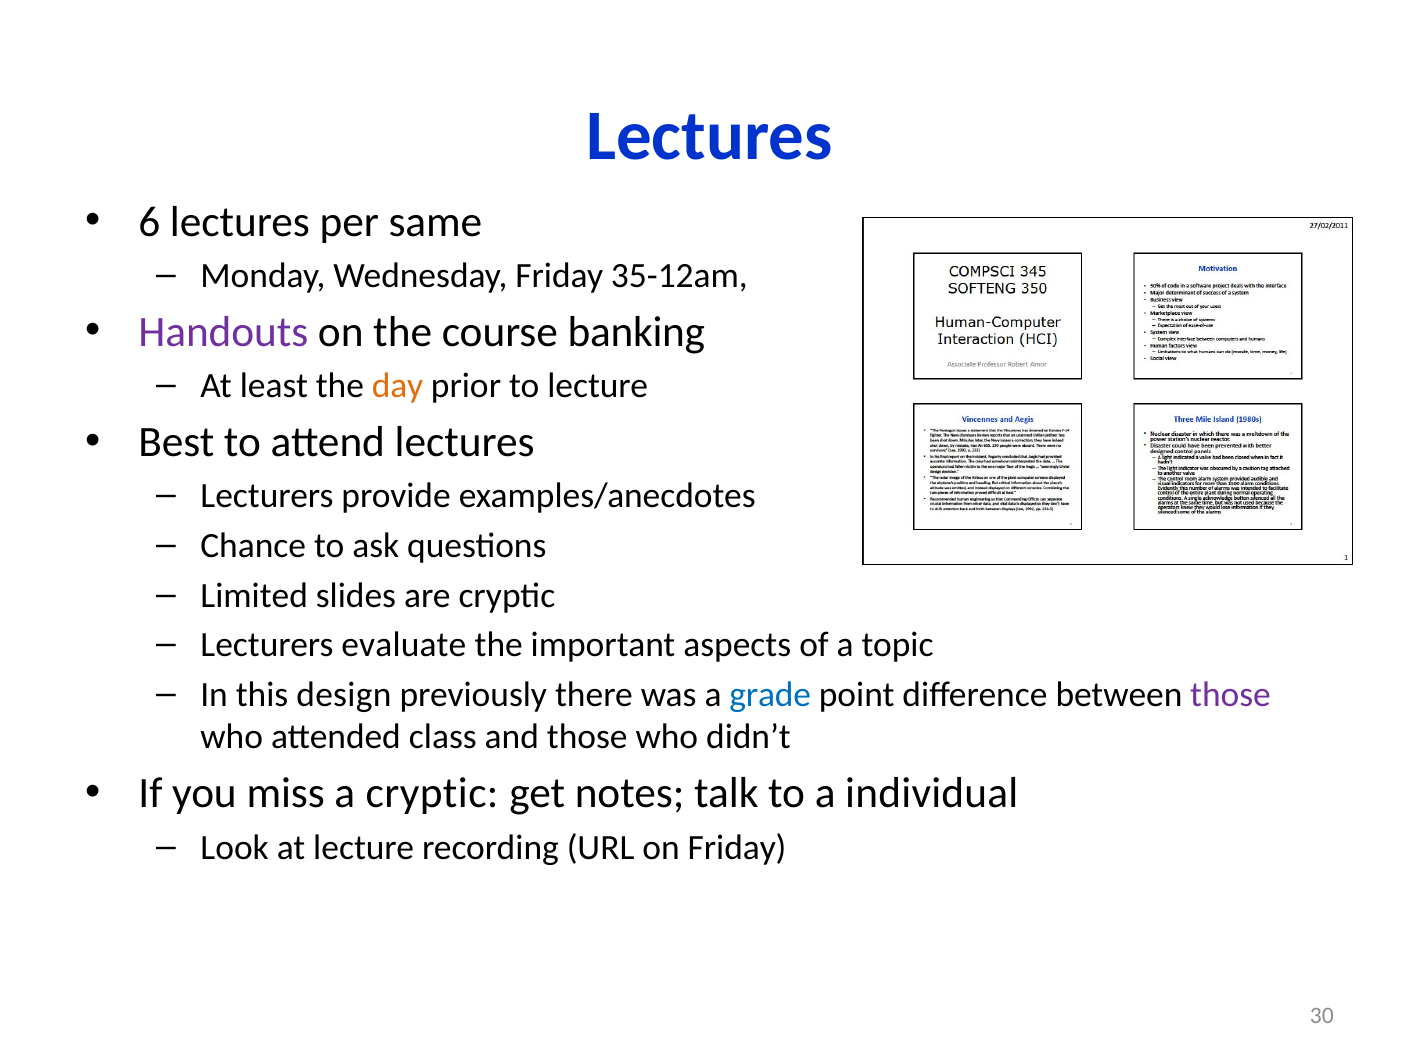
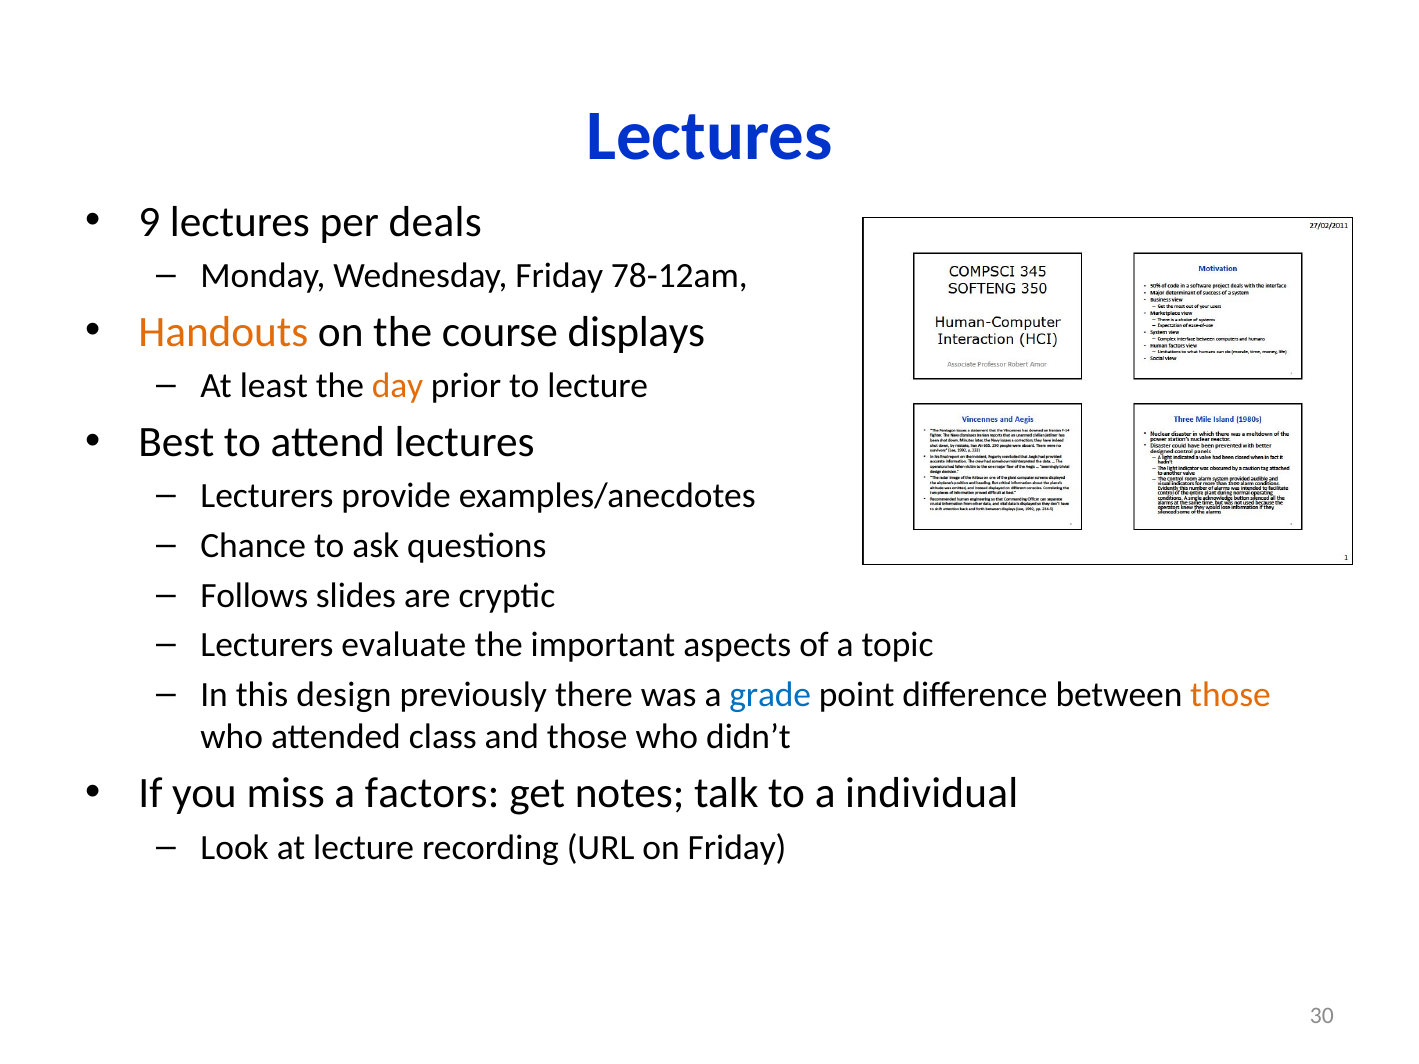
6: 6 -> 9
same: same -> deals
35-12am: 35-12am -> 78-12am
Handouts colour: purple -> orange
banking: banking -> displays
Limited: Limited -> Follows
those at (1231, 695) colour: purple -> orange
a cryptic: cryptic -> factors
